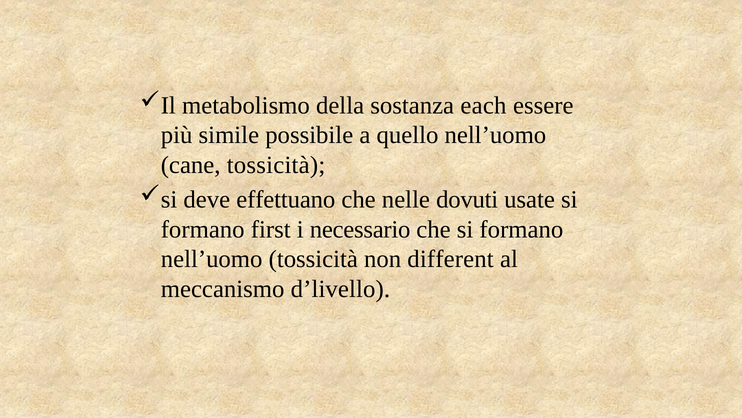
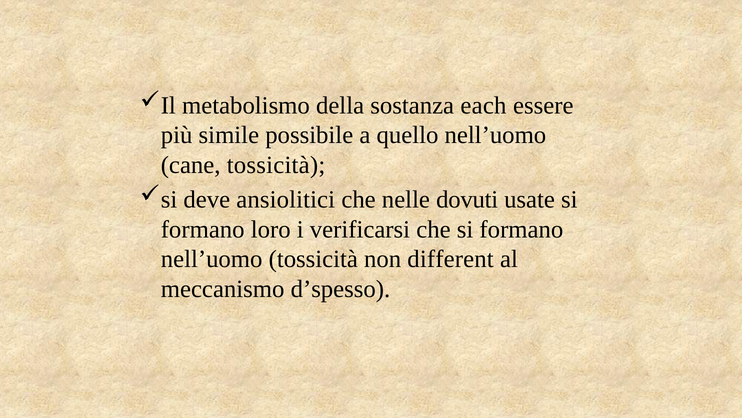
effettuano: effettuano -> ansiolitici
first: first -> loro
necessario: necessario -> verificarsi
d’livello: d’livello -> d’spesso
